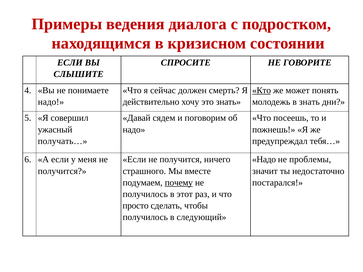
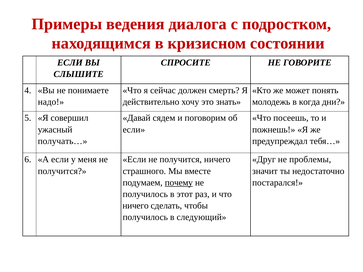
Кто underline: present -> none
в знать: знать -> когда
надо at (134, 130): надо -> если
Надо at (264, 160): Надо -> Друг
просто at (136, 206): просто -> ничего
